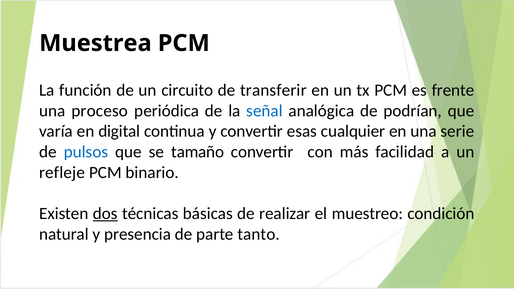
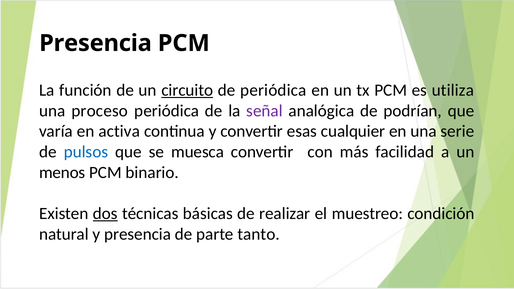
Muestrea at (95, 43): Muestrea -> Presencia
circuito underline: none -> present
de transferir: transferir -> periódica
frente: frente -> utiliza
señal colour: blue -> purple
digital: digital -> activa
tamaño: tamaño -> muesca
refleje: refleje -> menos
